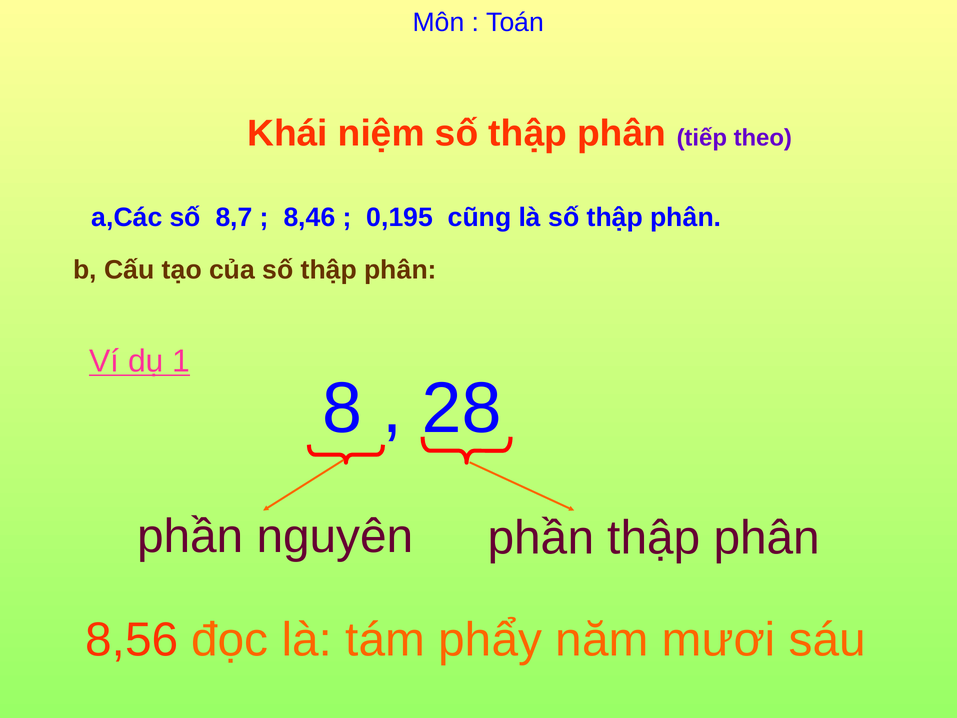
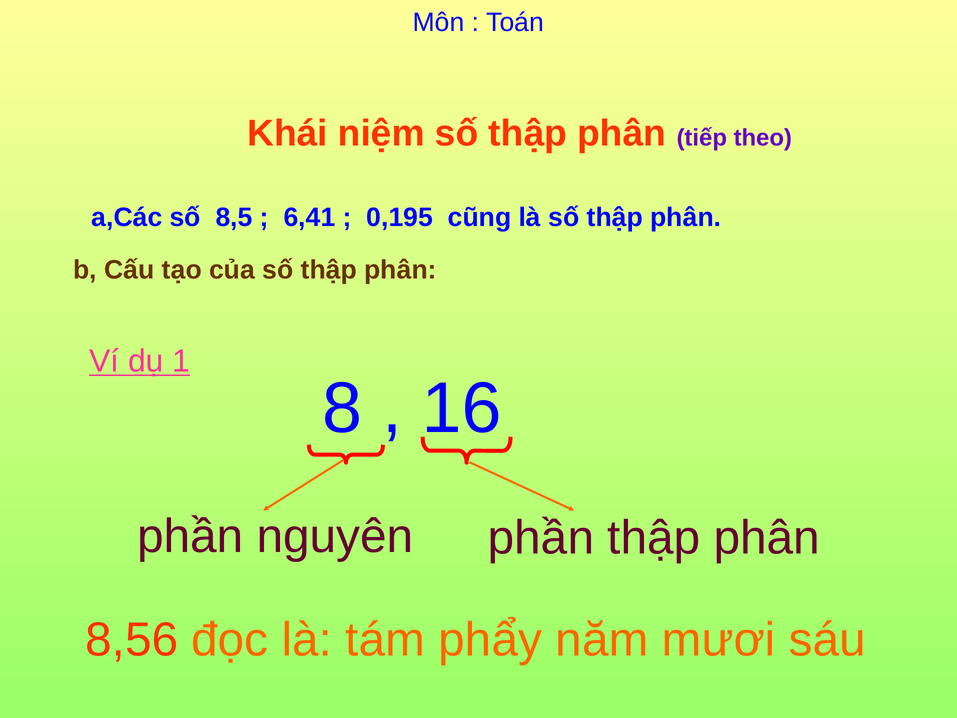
8,7: 8,7 -> 8,5
8,46: 8,46 -> 6,41
28: 28 -> 16
